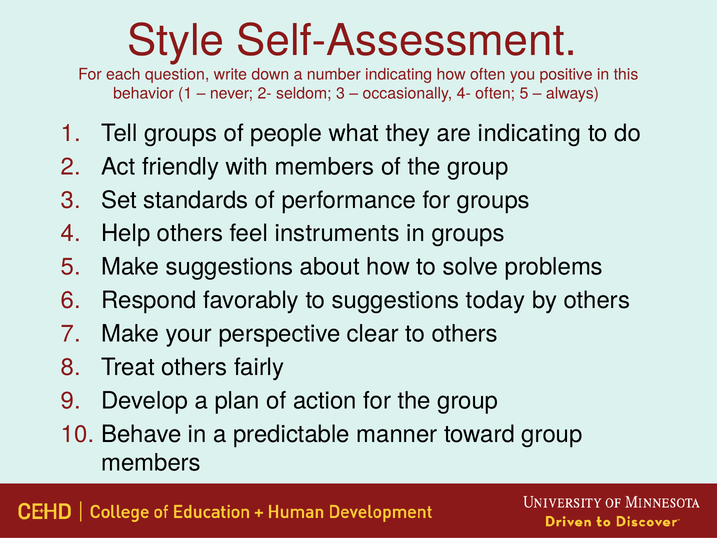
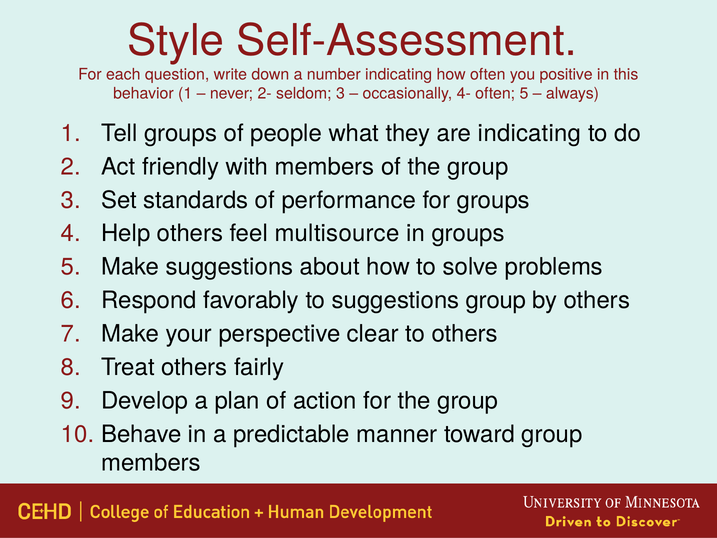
instruments: instruments -> multisource
suggestions today: today -> group
